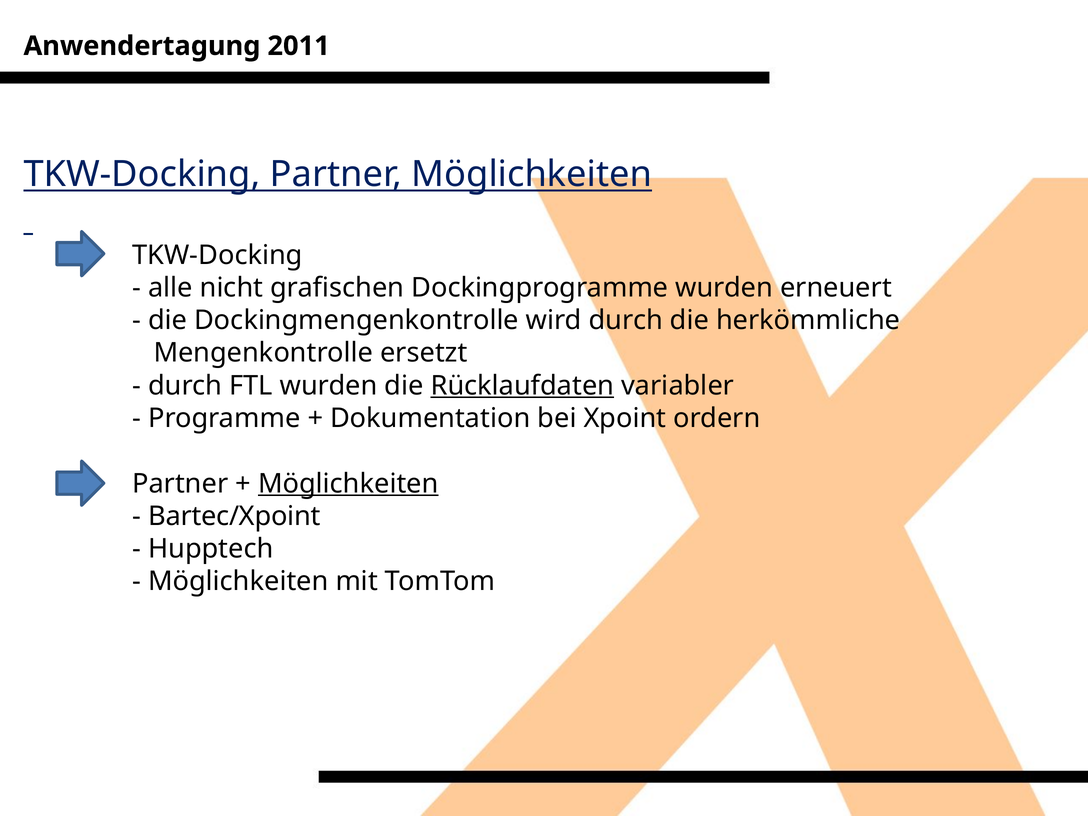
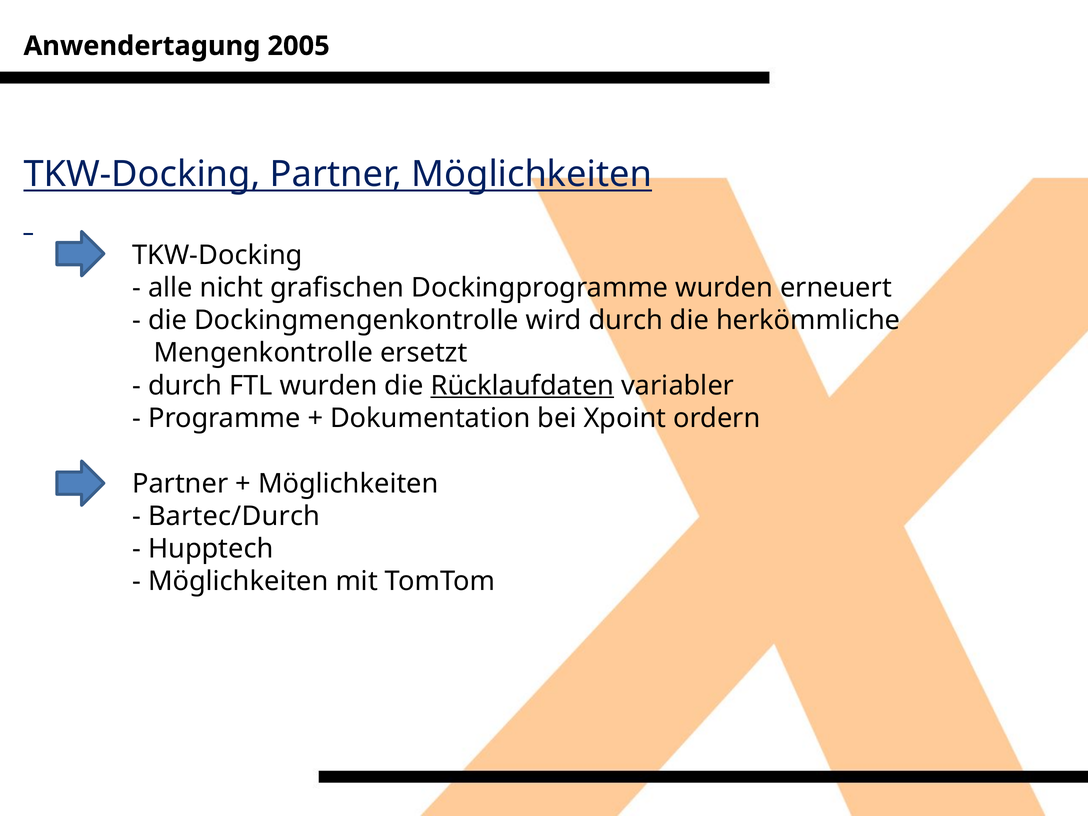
2011: 2011 -> 2005
Möglichkeiten at (348, 484) underline: present -> none
Bartec/Xpoint: Bartec/Xpoint -> Bartec/Durch
